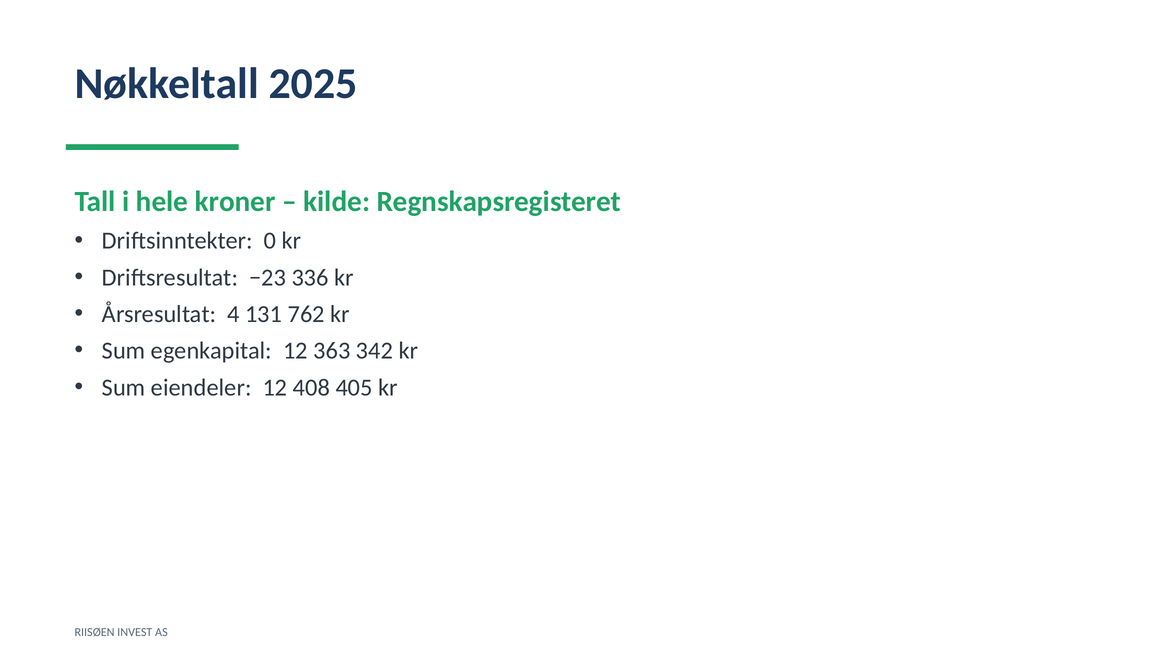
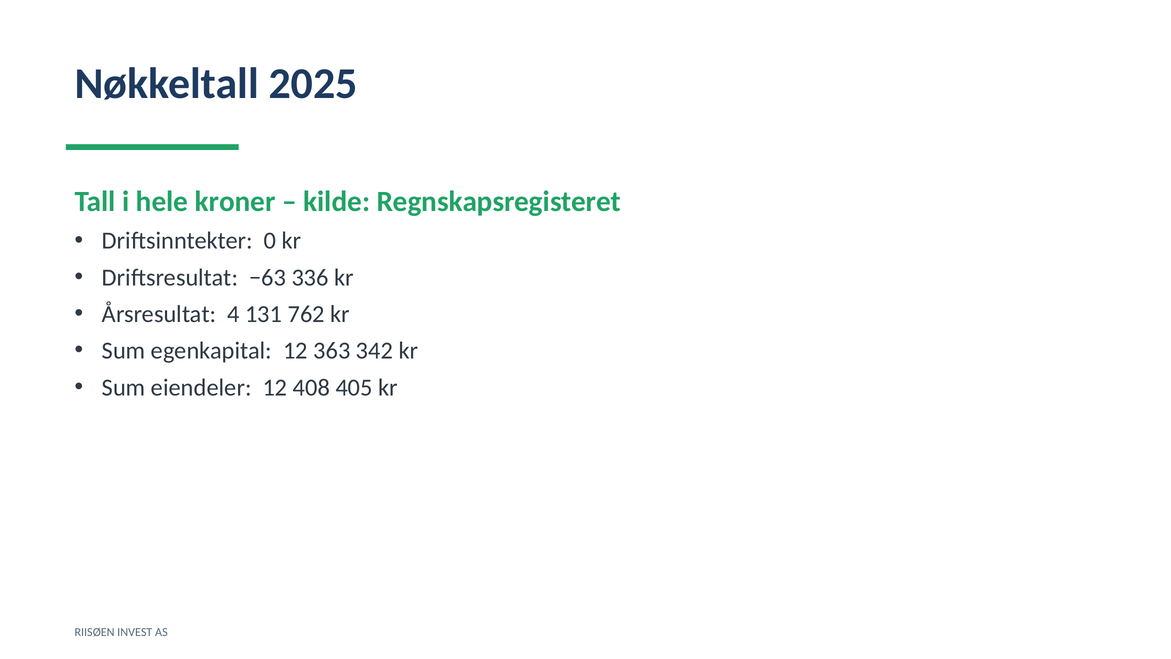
−23: −23 -> −63
